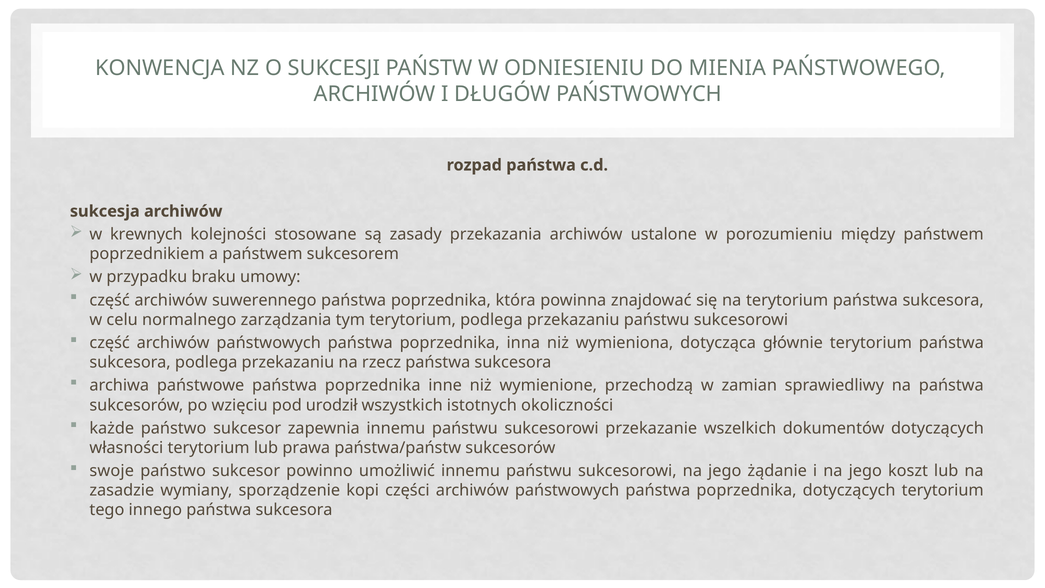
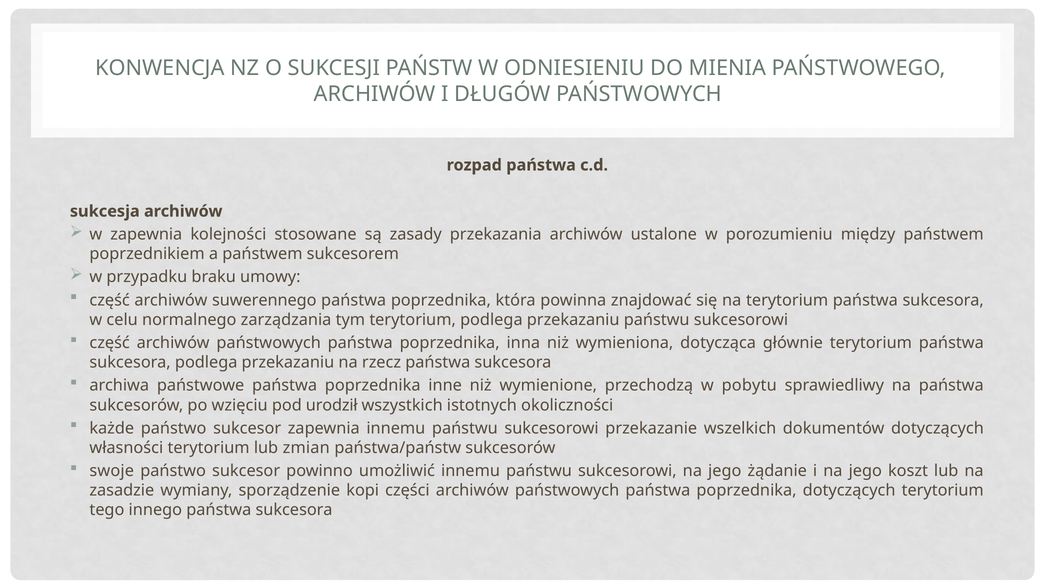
w krewnych: krewnych -> zapewnia
zamian: zamian -> pobytu
prawa: prawa -> zmian
